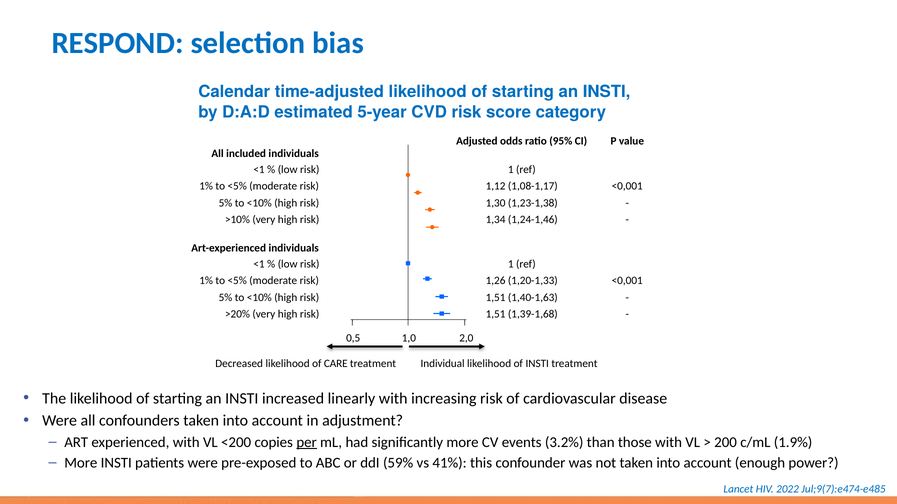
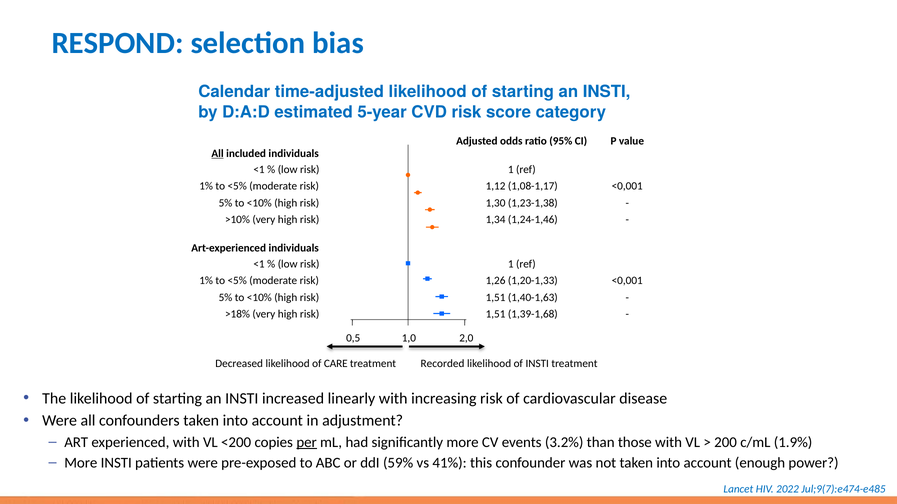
All at (218, 154) underline: none -> present
>20%: >20% -> >18%
Individual: Individual -> Recorded
